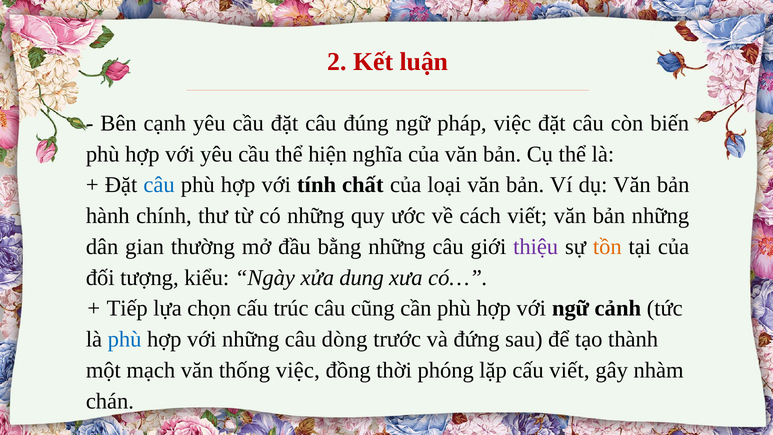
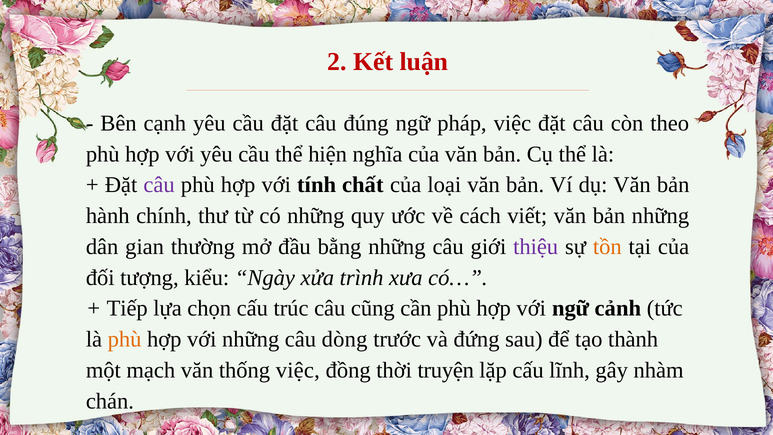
biến: biến -> theo
câu at (159, 185) colour: blue -> purple
dung: dung -> trình
phù at (125, 339) colour: blue -> orange
phóng: phóng -> truyện
cấu viết: viết -> lĩnh
